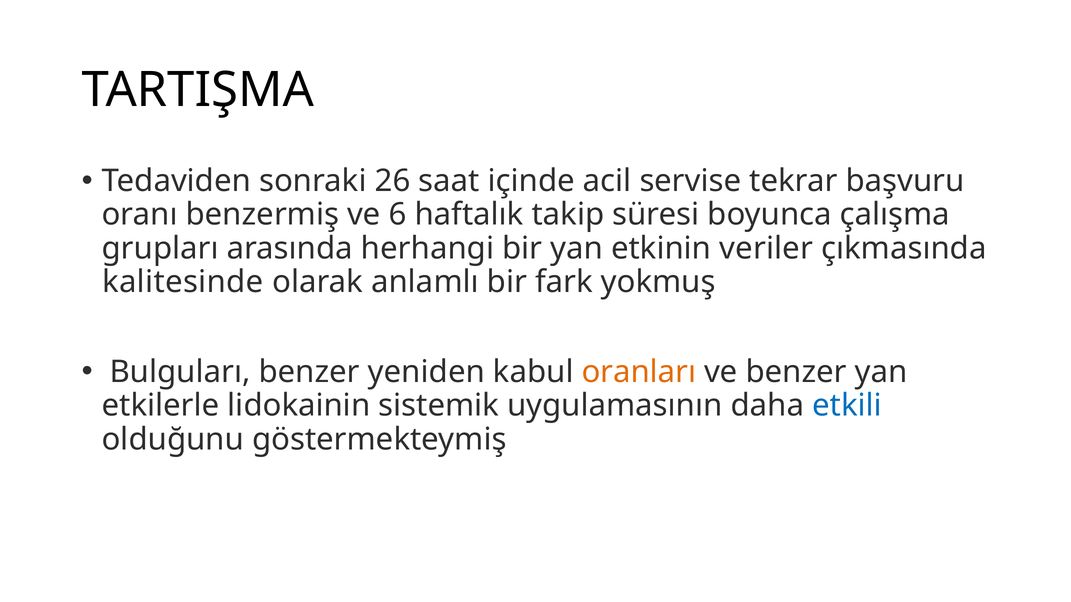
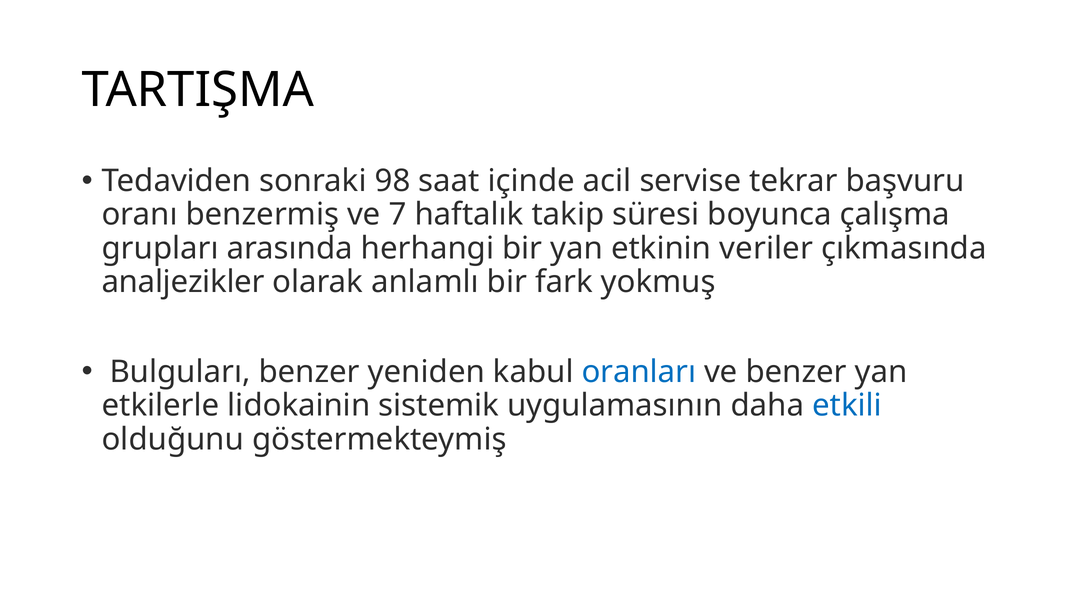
26: 26 -> 98
6: 6 -> 7
kalitesinde: kalitesinde -> analjezikler
oranları colour: orange -> blue
